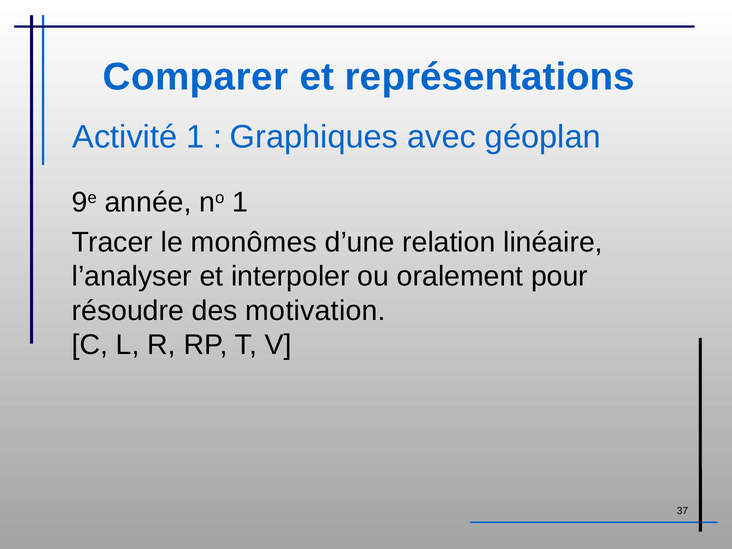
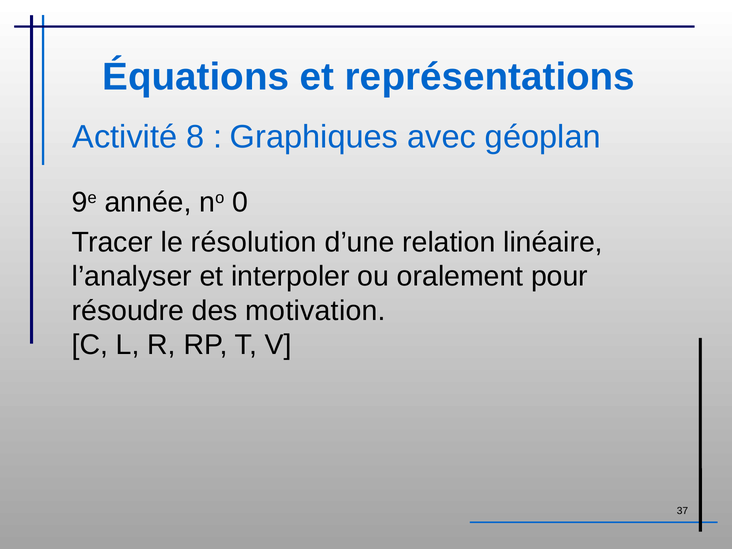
Comparer: Comparer -> Équations
Activité 1: 1 -> 8
no 1: 1 -> 0
monômes: monômes -> résolution
